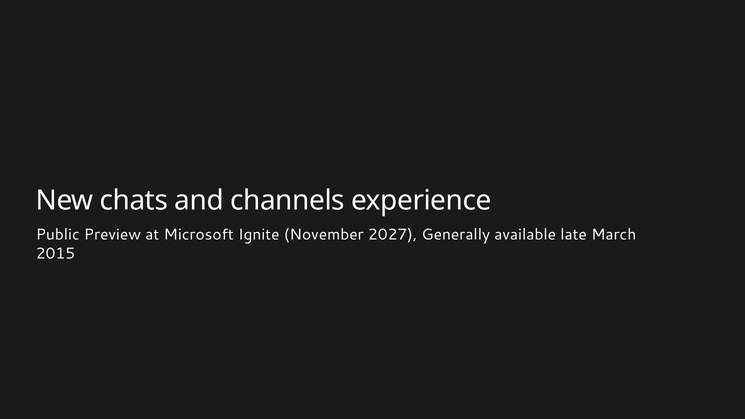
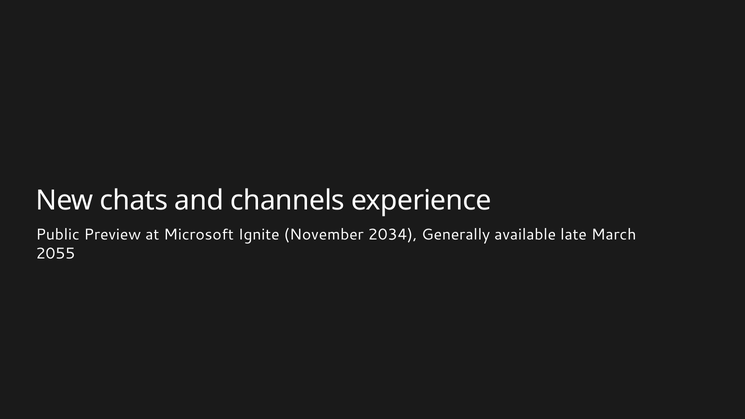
2027: 2027 -> 2034
2015: 2015 -> 2055
